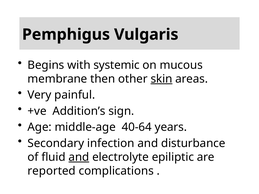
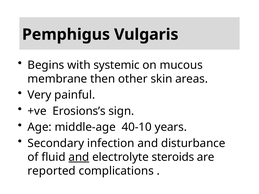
skin underline: present -> none
Addition’s: Addition’s -> Erosions’s
40-64: 40-64 -> 40-10
epiliptic: epiliptic -> steroids
